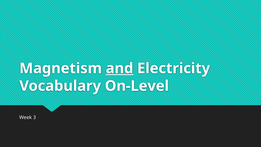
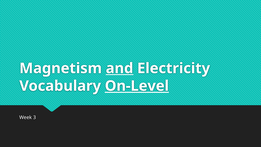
On-Level underline: none -> present
